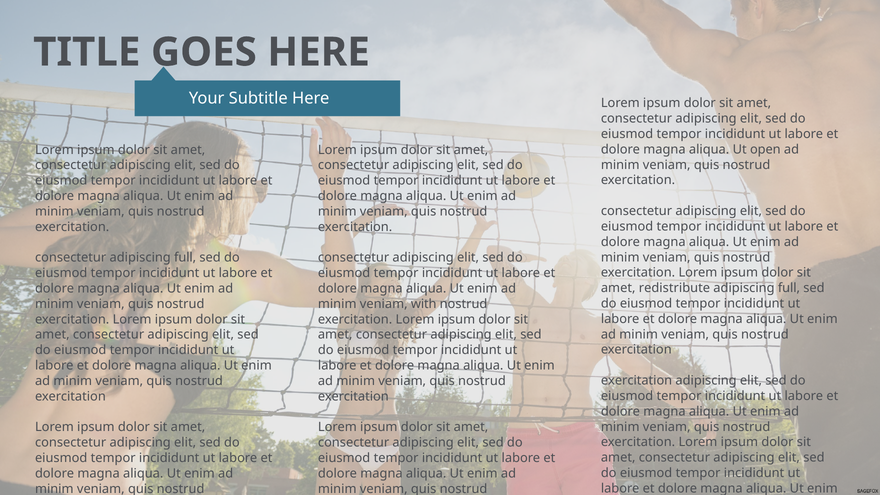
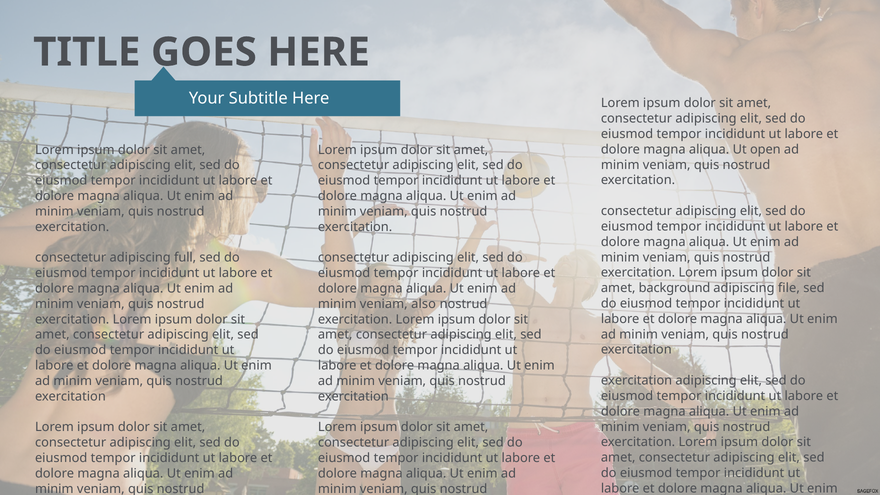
redistribute: redistribute -> background
full at (789, 288): full -> file
with: with -> also
